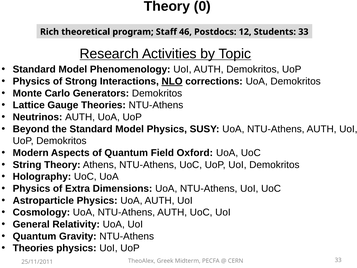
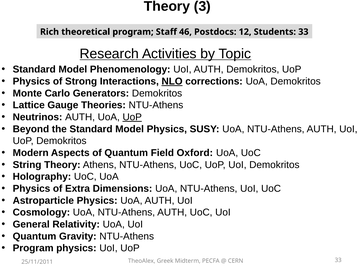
0: 0 -> 3
UoP at (132, 117) underline: none -> present
Theories at (33, 248): Theories -> Program
